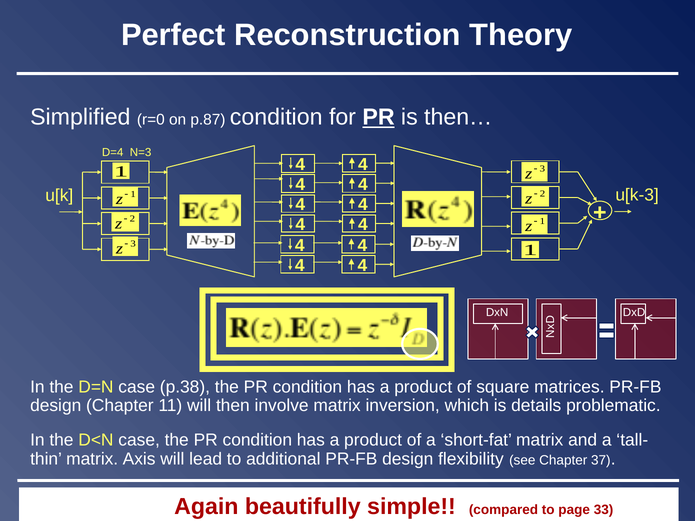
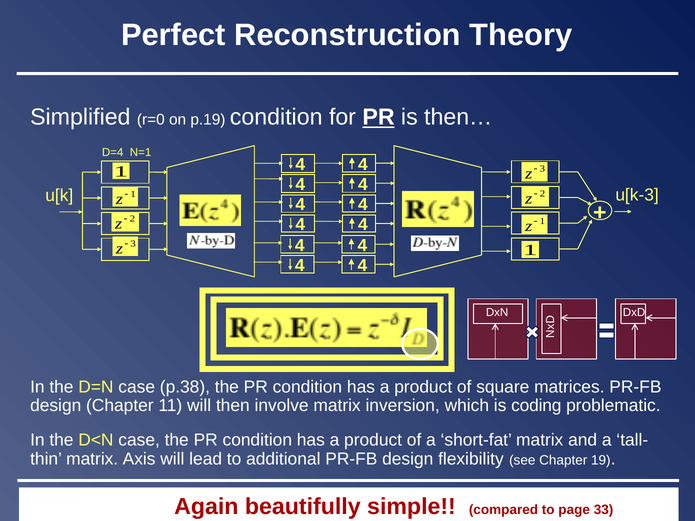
p.87: p.87 -> p.19
N=3: N=3 -> N=1
details: details -> coding
37: 37 -> 19
